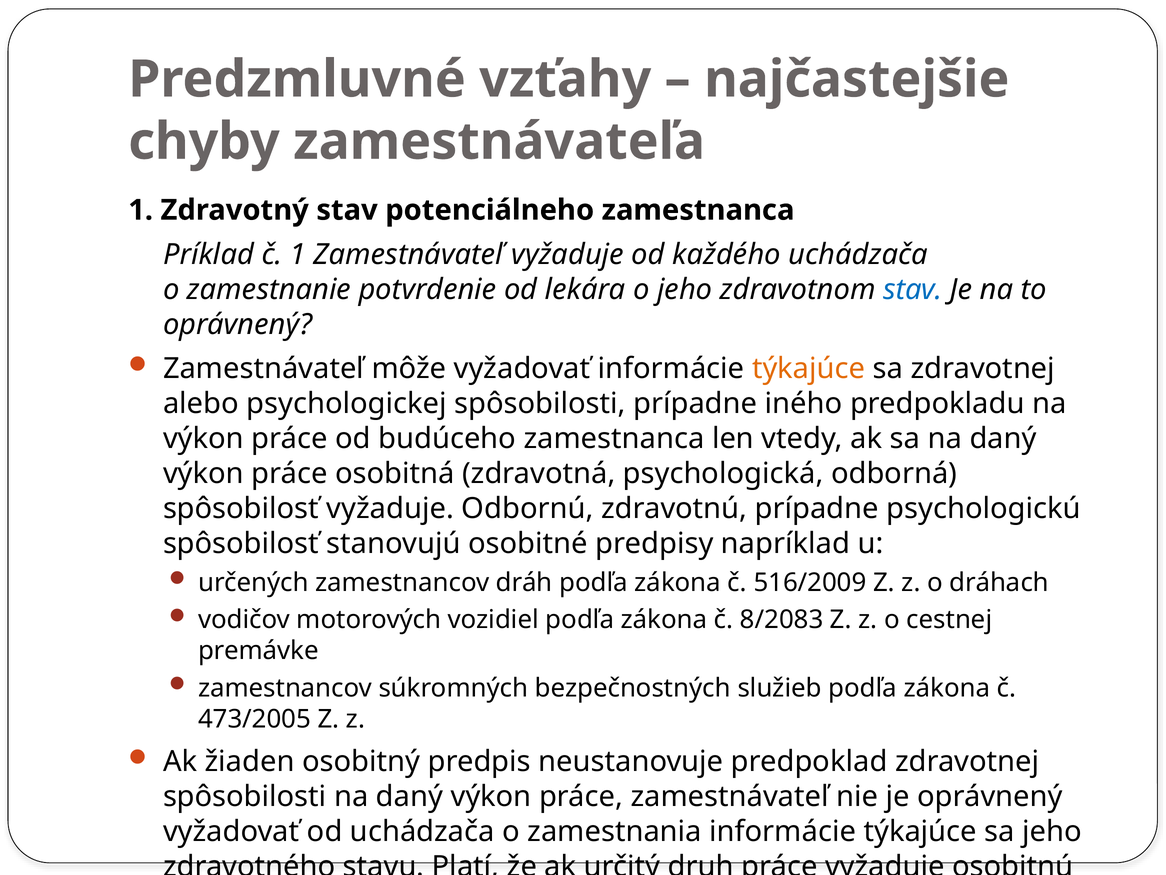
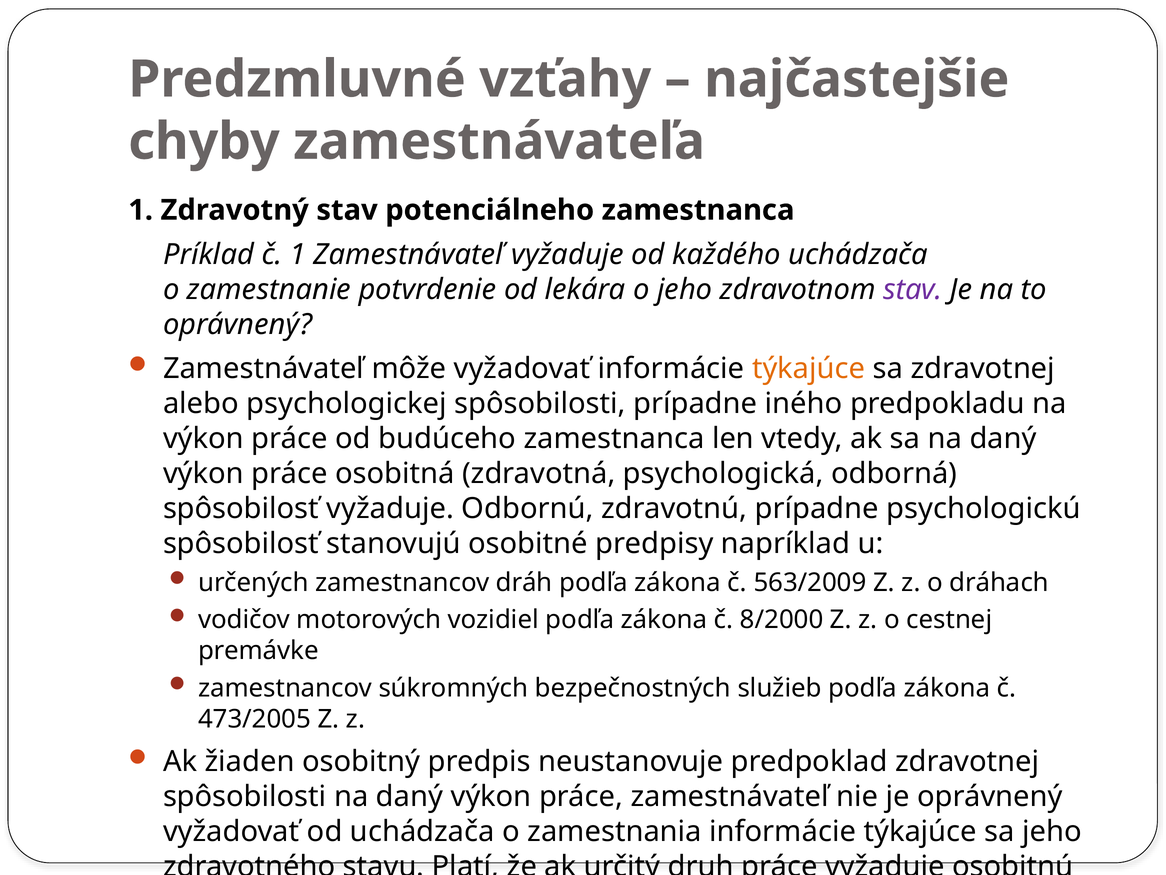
stav at (913, 289) colour: blue -> purple
516/2009: 516/2009 -> 563/2009
8/2083: 8/2083 -> 8/2000
